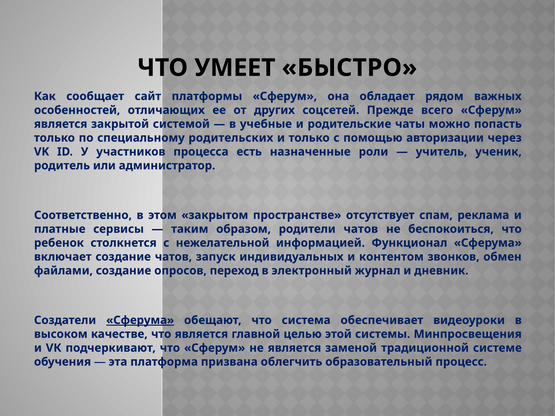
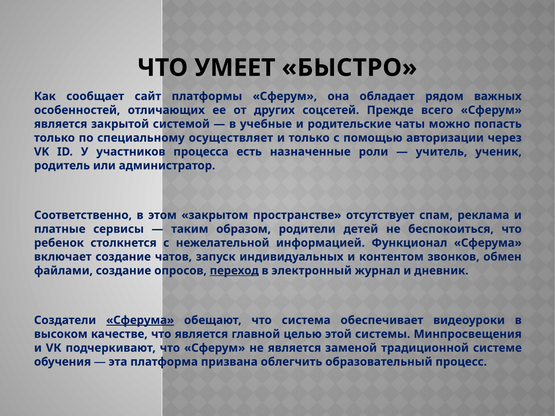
родительских: родительских -> осуществляет
родители чатов: чатов -> детей
переход underline: none -> present
